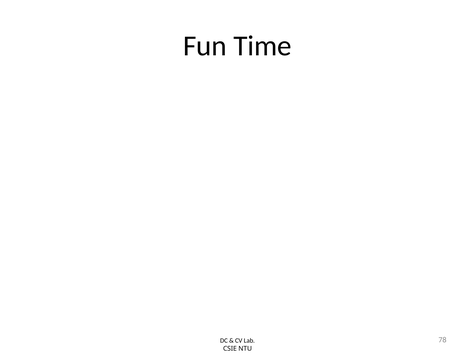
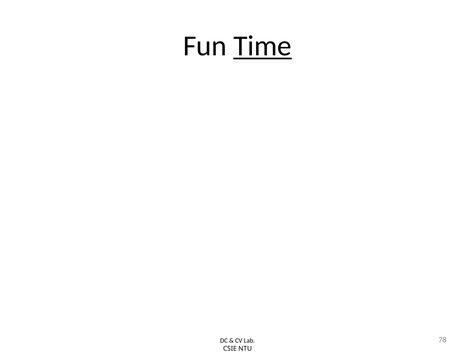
Time underline: none -> present
